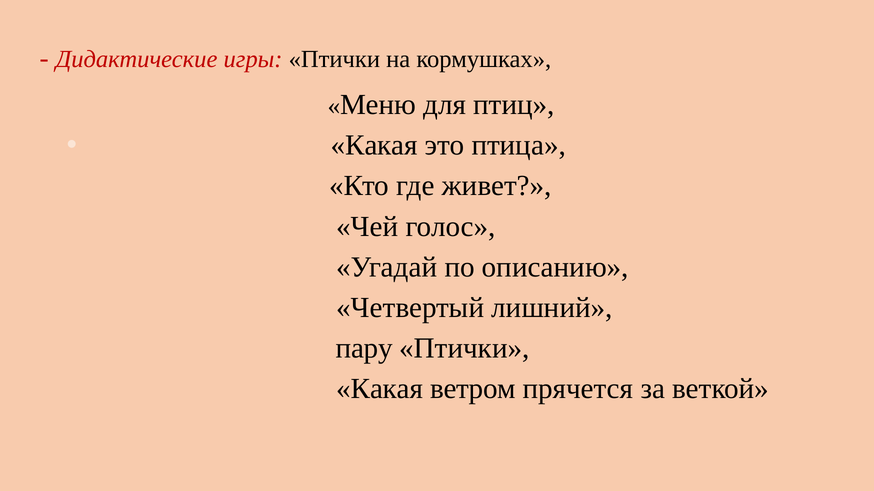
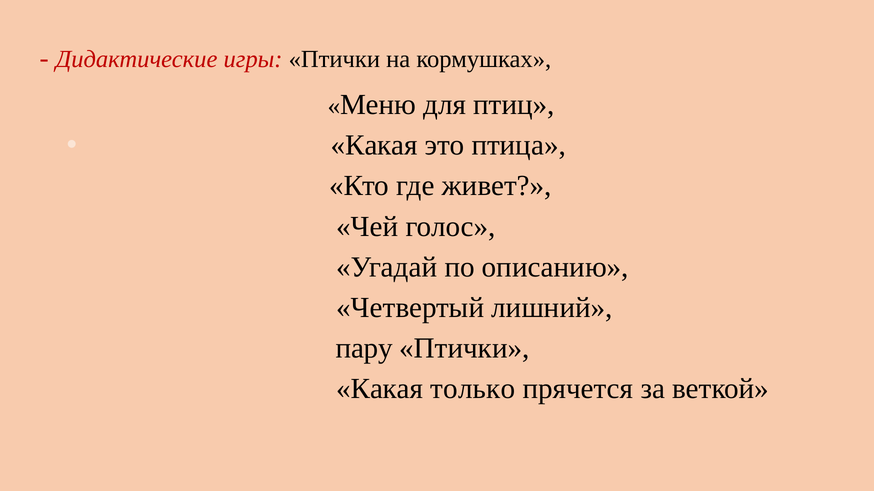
ветром: ветром -> только
